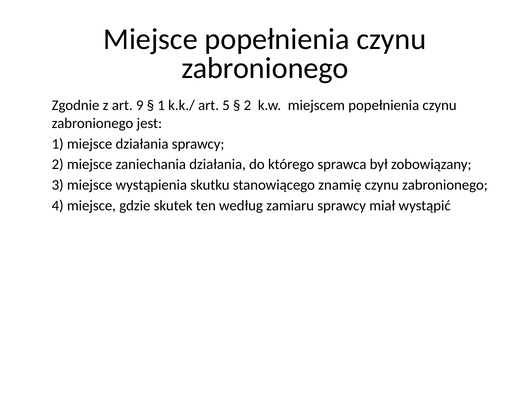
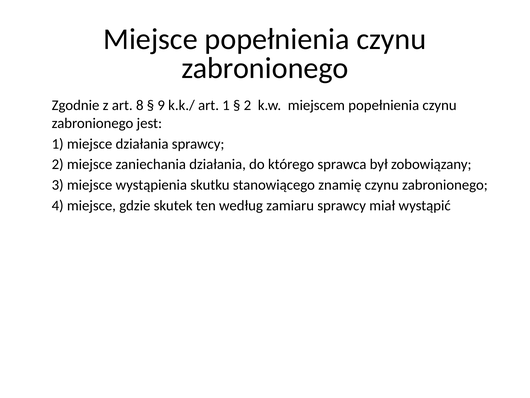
9: 9 -> 8
1 at (161, 105): 1 -> 9
art 5: 5 -> 1
